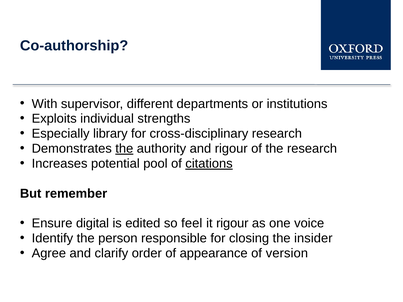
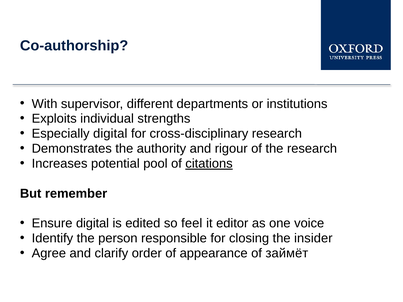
Especially library: library -> digital
the at (124, 149) underline: present -> none
it rigour: rigour -> editor
version: version -> займёт
